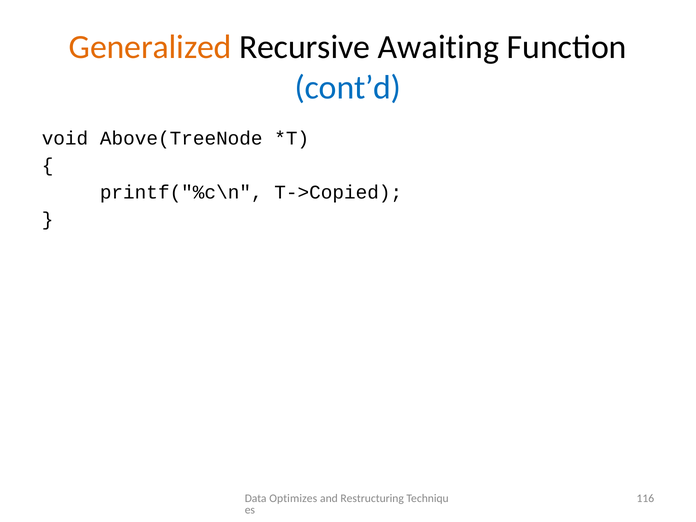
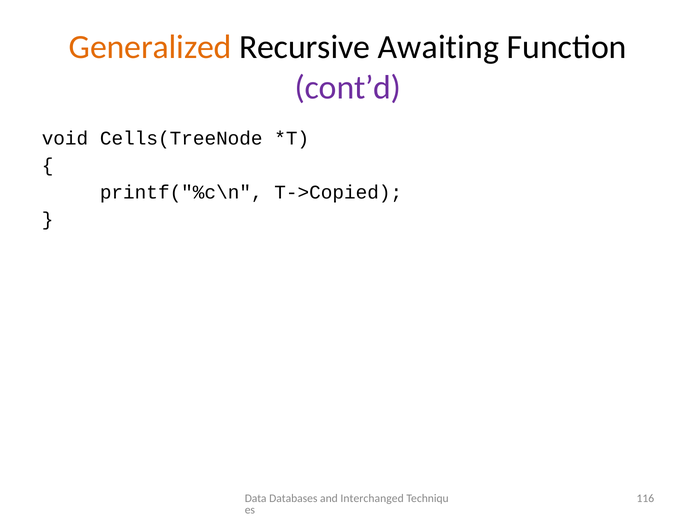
cont’d colour: blue -> purple
Above(TreeNode: Above(TreeNode -> Cells(TreeNode
Optimizes: Optimizes -> Databases
Restructuring: Restructuring -> Interchanged
